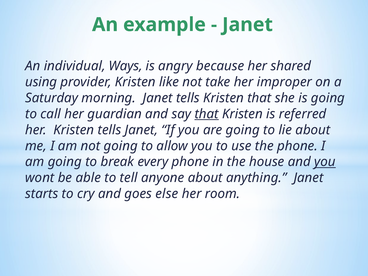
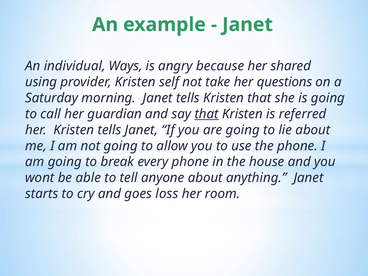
like: like -> self
improper: improper -> questions
you at (325, 162) underline: present -> none
else: else -> loss
